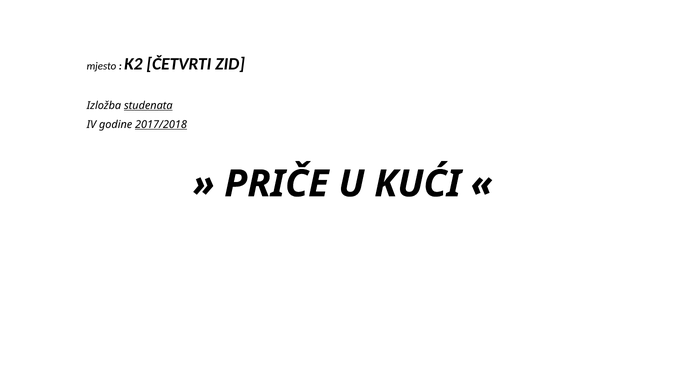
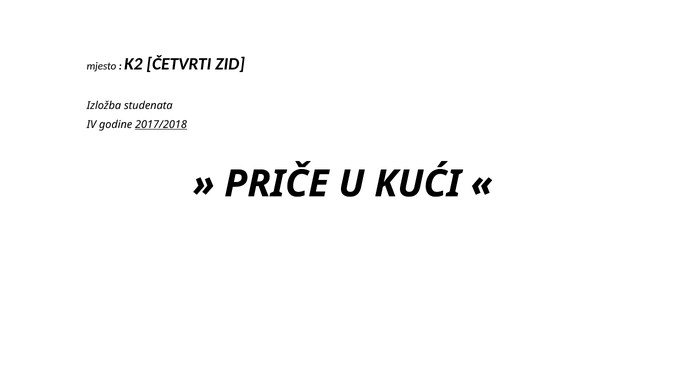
studenata underline: present -> none
